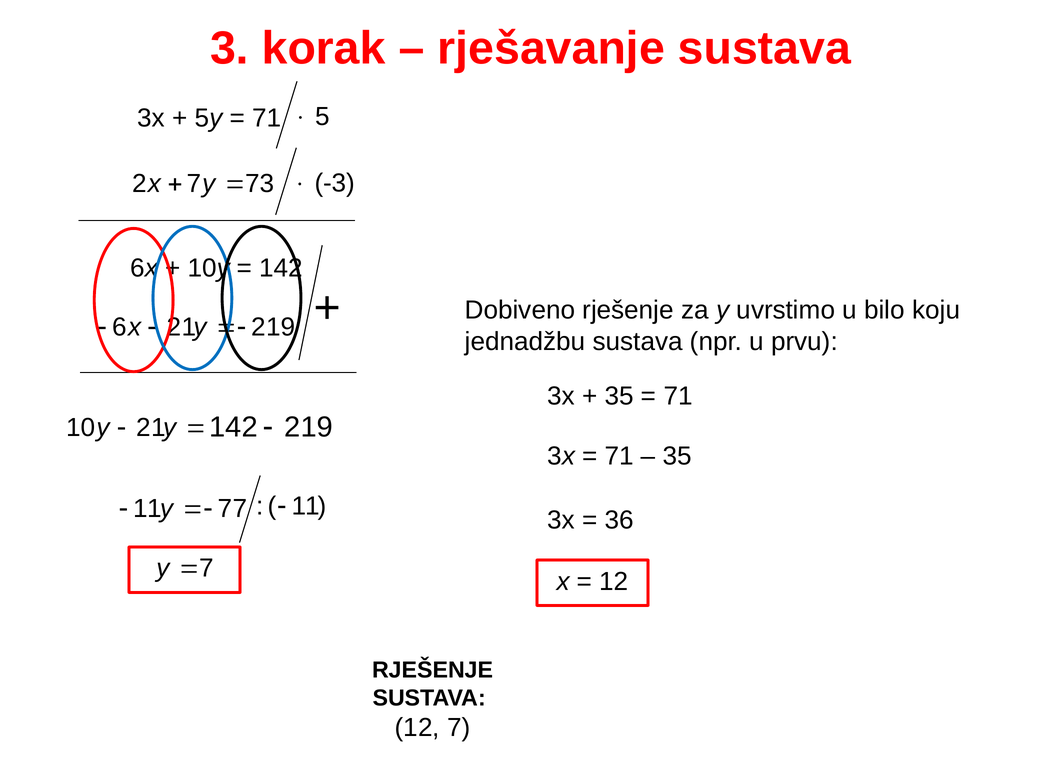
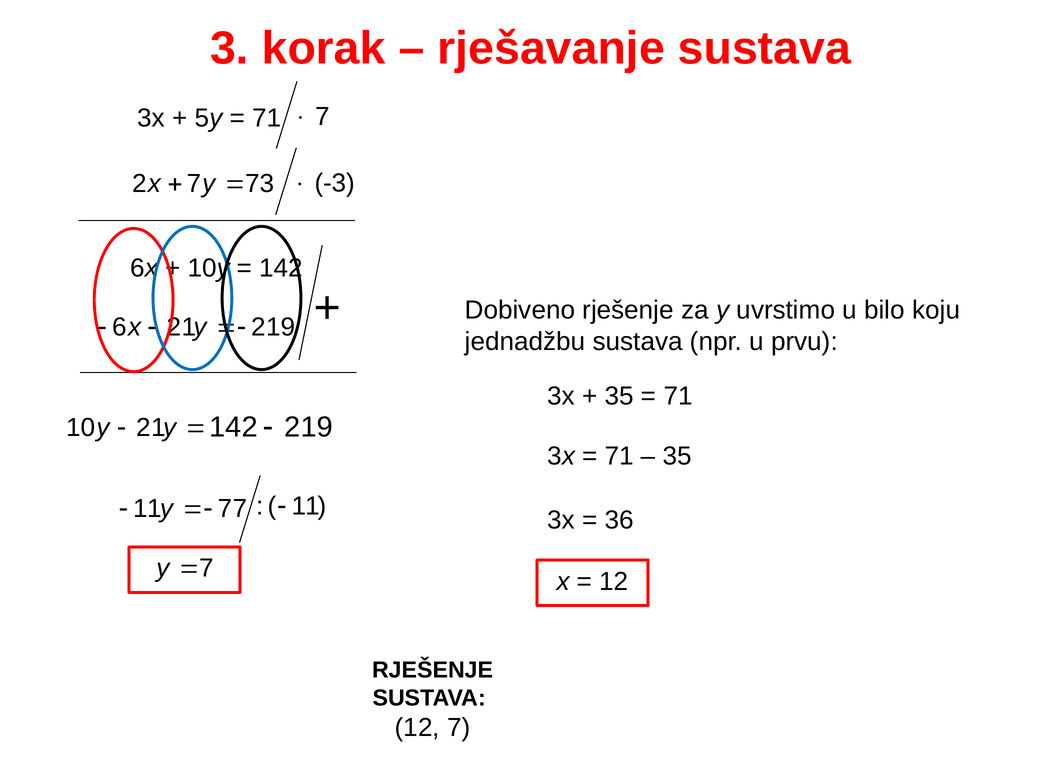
5 at (323, 117): 5 -> 7
